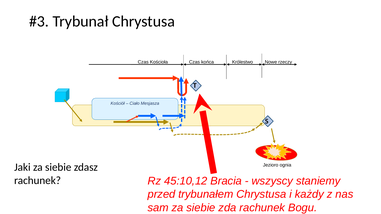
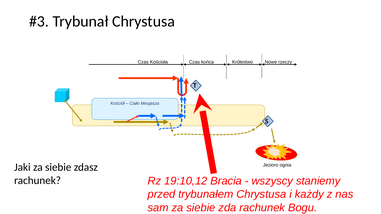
45:10,12: 45:10,12 -> 19:10,12
